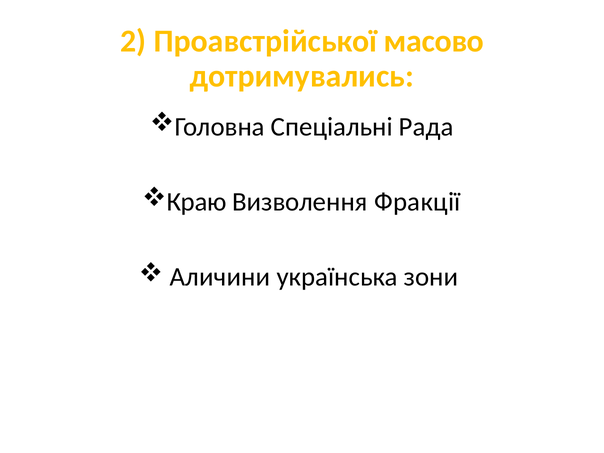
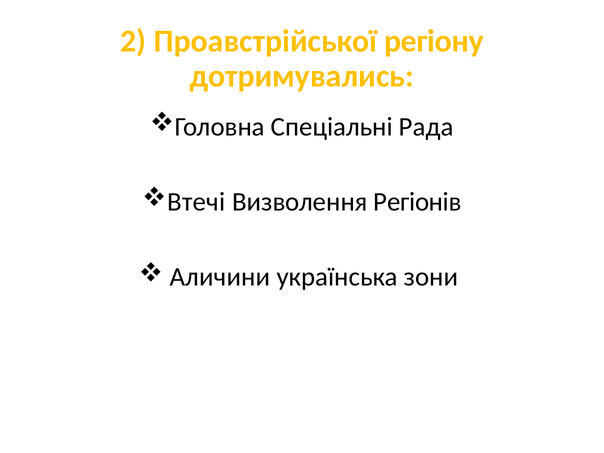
масово: масово -> регіону
Краю: Краю -> Втечі
Фракції: Фракції -> Регіонів
